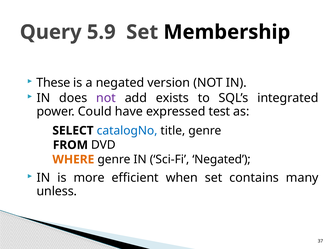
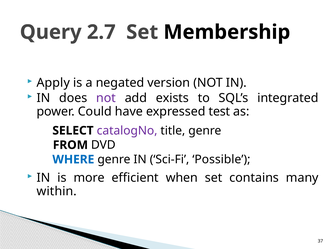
5.9: 5.9 -> 2.7
These: These -> Apply
catalogNo colour: blue -> purple
WHERE colour: orange -> blue
Sci-Fi Negated: Negated -> Possible
unless: unless -> within
